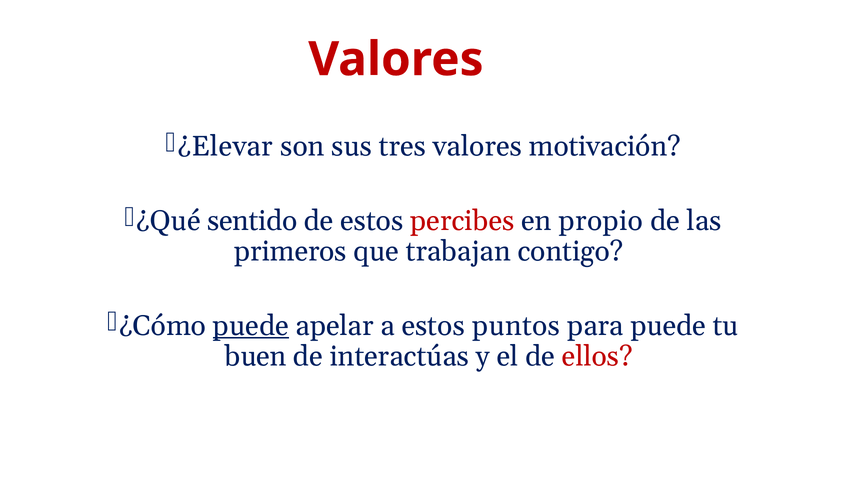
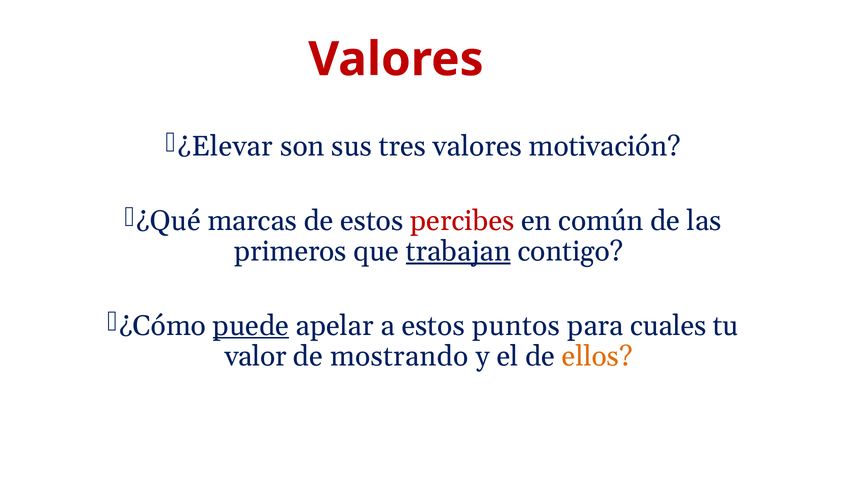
sentido: sentido -> marcas
propio: propio -> común
trabajan underline: none -> present
para puede: puede -> cuales
buen: buen -> valor
interactúas: interactúas -> mostrando
ellos colour: red -> orange
